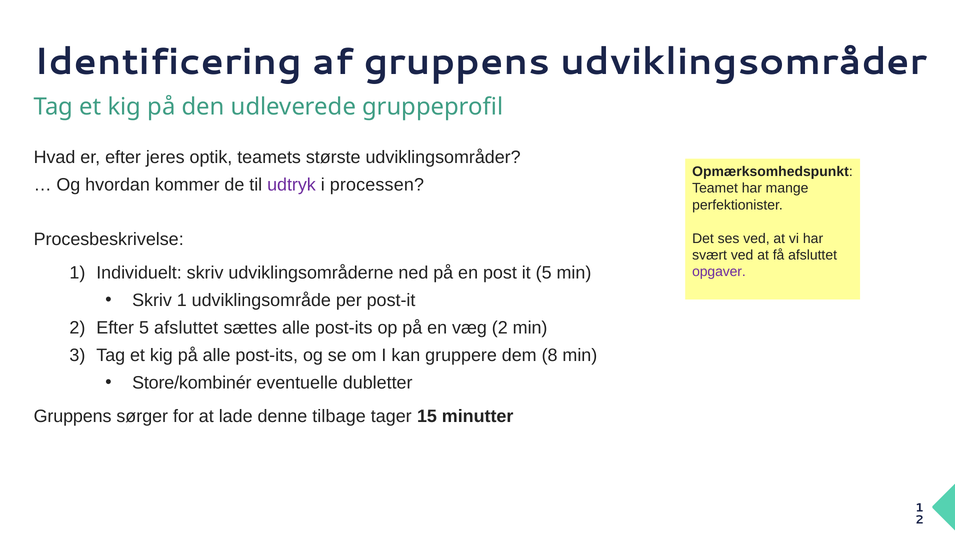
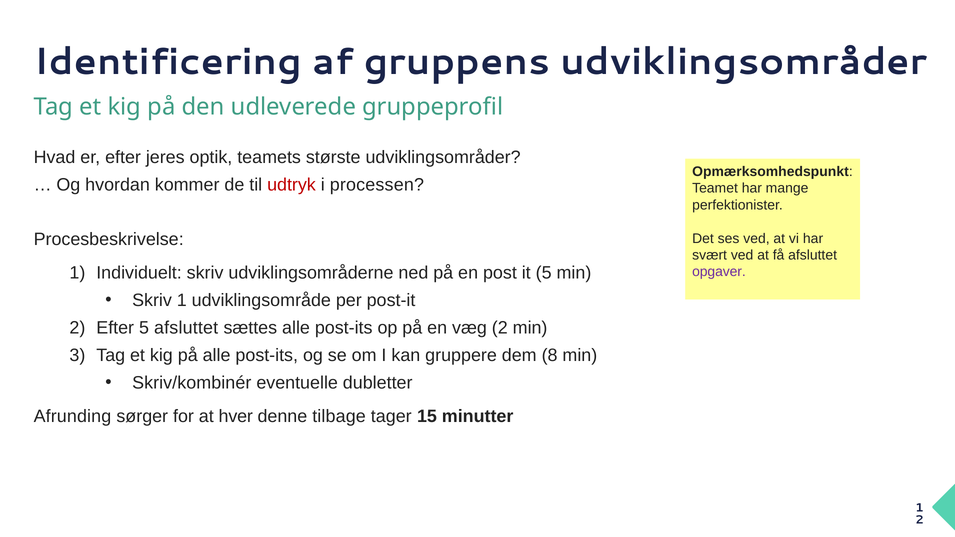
udtryk colour: purple -> red
Store/kombinér: Store/kombinér -> Skriv/kombinér
Gruppens at (73, 416): Gruppens -> Afrunding
lade: lade -> hver
